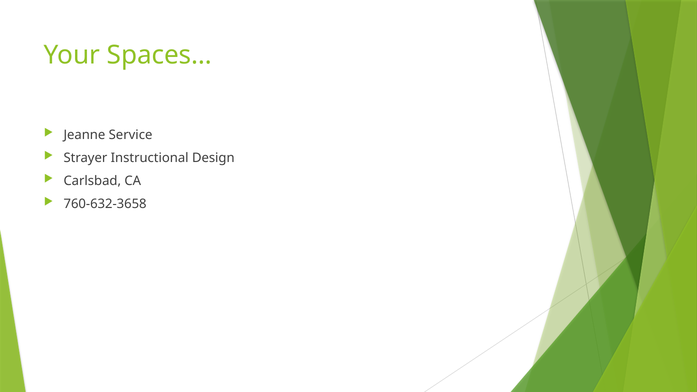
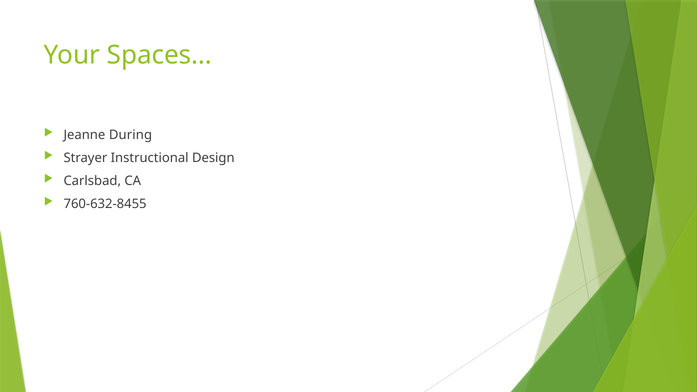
Service: Service -> During
760-632-3658: 760-632-3658 -> 760-632-8455
